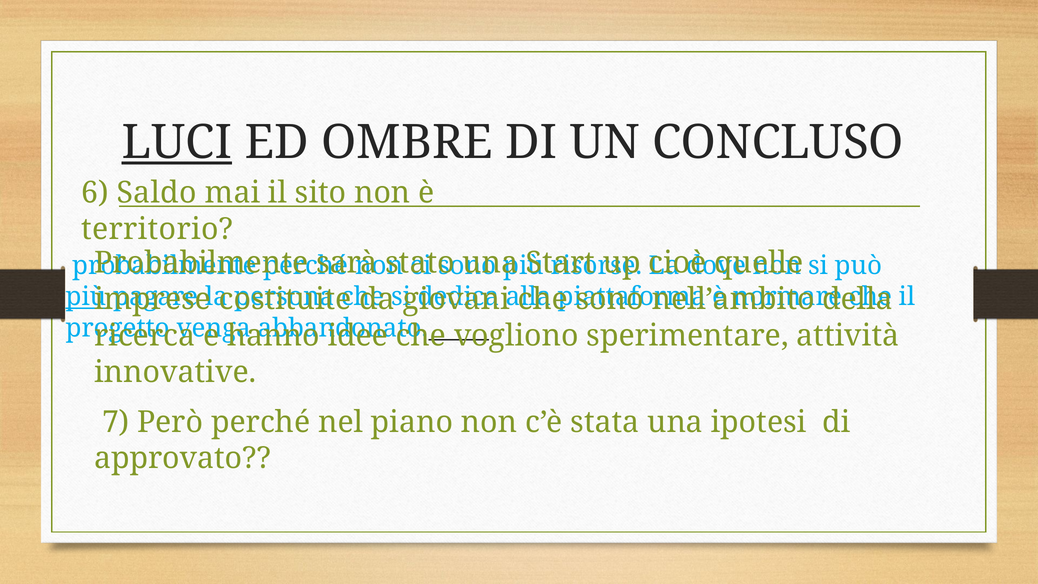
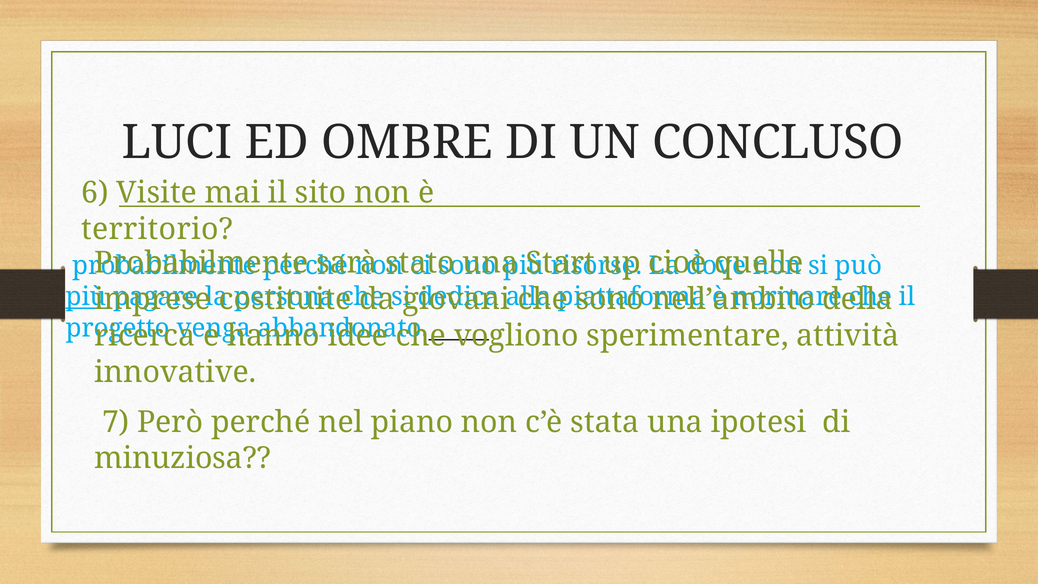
LUCI underline: present -> none
Saldo: Saldo -> Visite
approvato: approvato -> minuziosa
